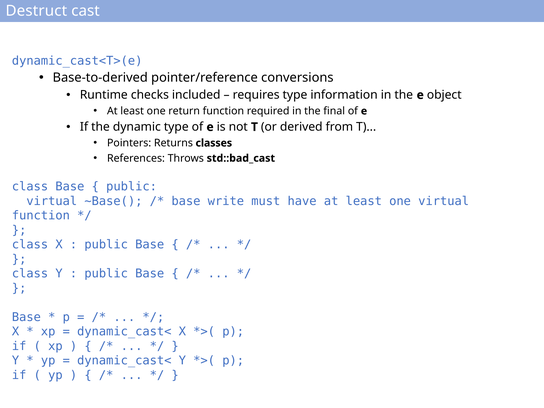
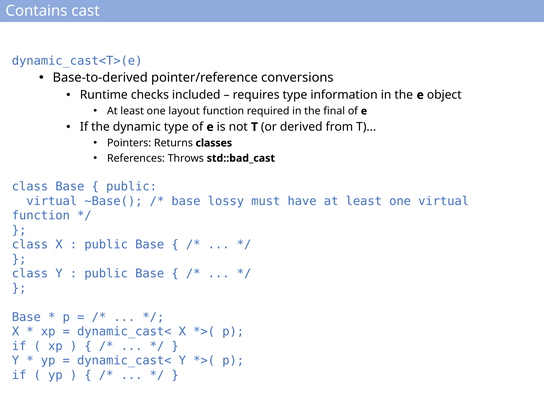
Destruct: Destruct -> Contains
return: return -> layout
write: write -> lossy
